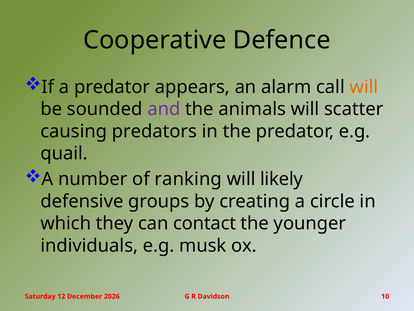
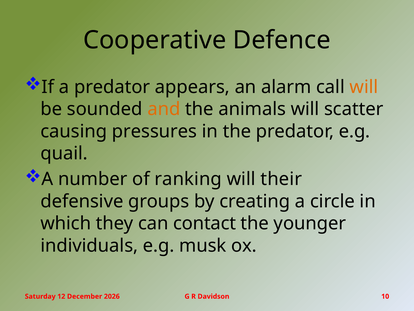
and colour: purple -> orange
predators: predators -> pressures
likely: likely -> their
